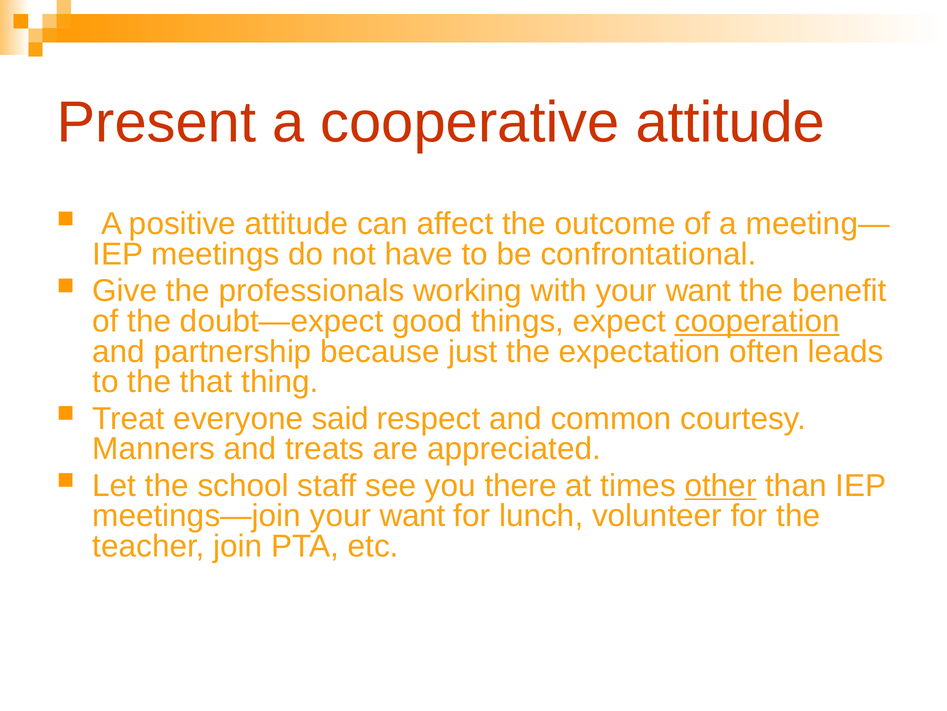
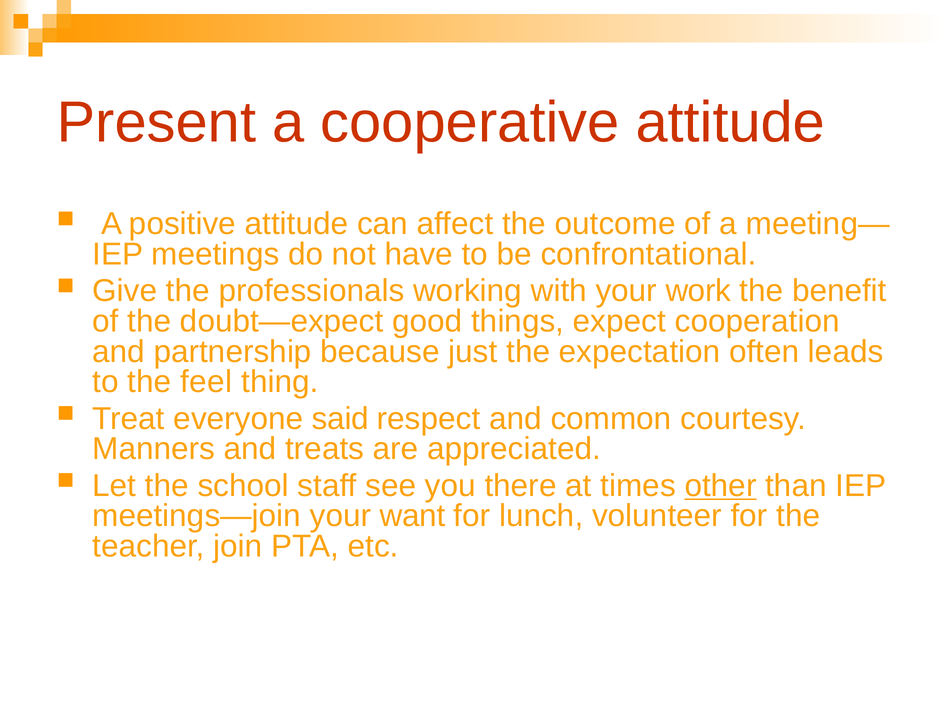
with your want: want -> work
cooperation underline: present -> none
that: that -> feel
